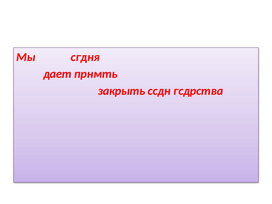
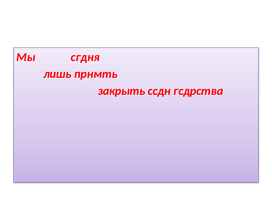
дает: дает -> лишь
